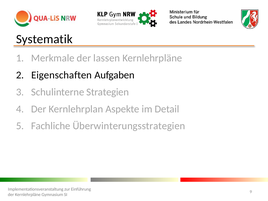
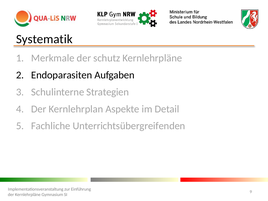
lassen: lassen -> schutz
Eigenschaften: Eigenschaften -> Endoparasiten
Überwinterungsstrategien: Überwinterungsstrategien -> Unterrichtsübergreifenden
